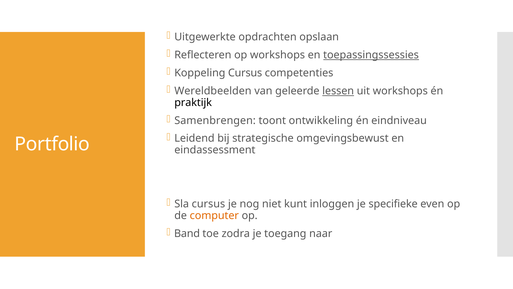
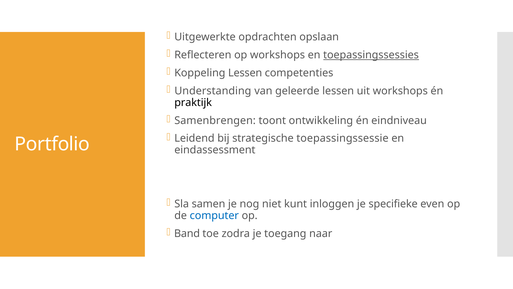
Koppeling Cursus: Cursus -> Lessen
Wereldbeelden: Wereldbeelden -> Understanding
lessen at (338, 91) underline: present -> none
omgevingsbewust: omgevingsbewust -> toepassingssessie
Sla cursus: cursus -> samen
computer colour: orange -> blue
